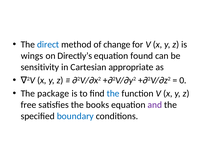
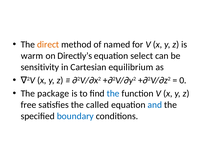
direct colour: blue -> orange
change: change -> named
wings: wings -> warm
found: found -> select
appropriate: appropriate -> equilibrium
books: books -> called
and colour: purple -> blue
